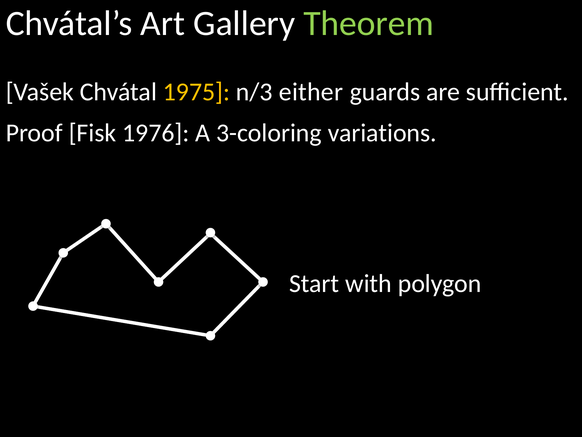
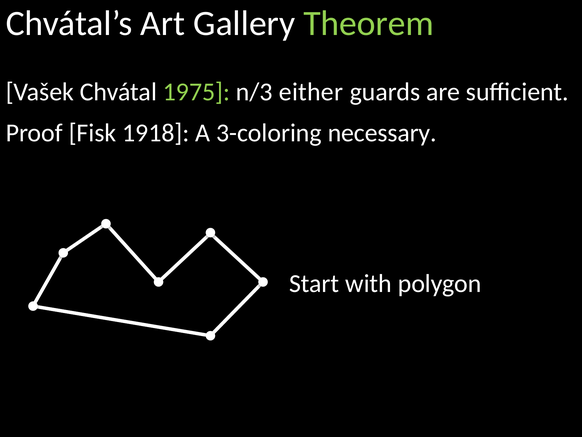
1975 colour: yellow -> light green
1976: 1976 -> 1918
variations: variations -> necessary
